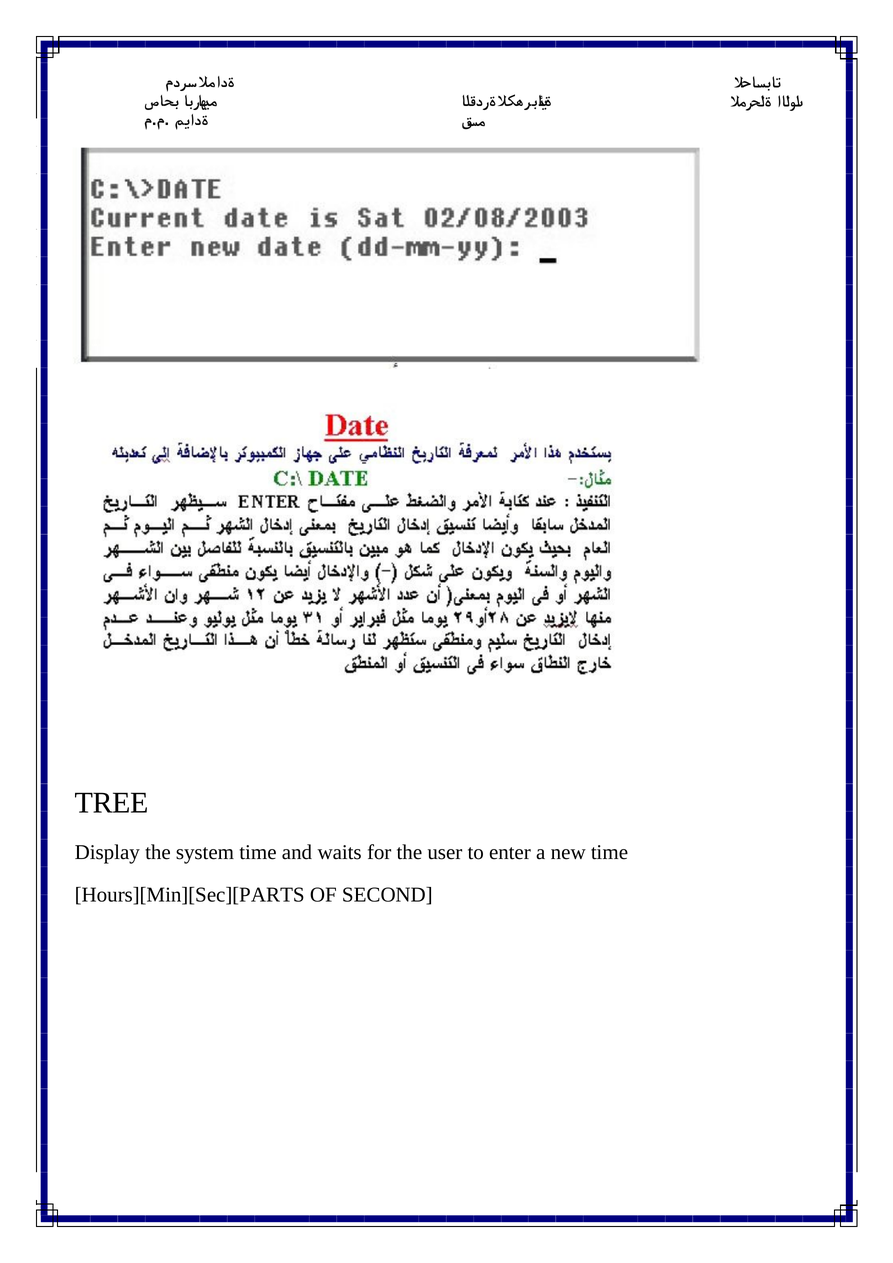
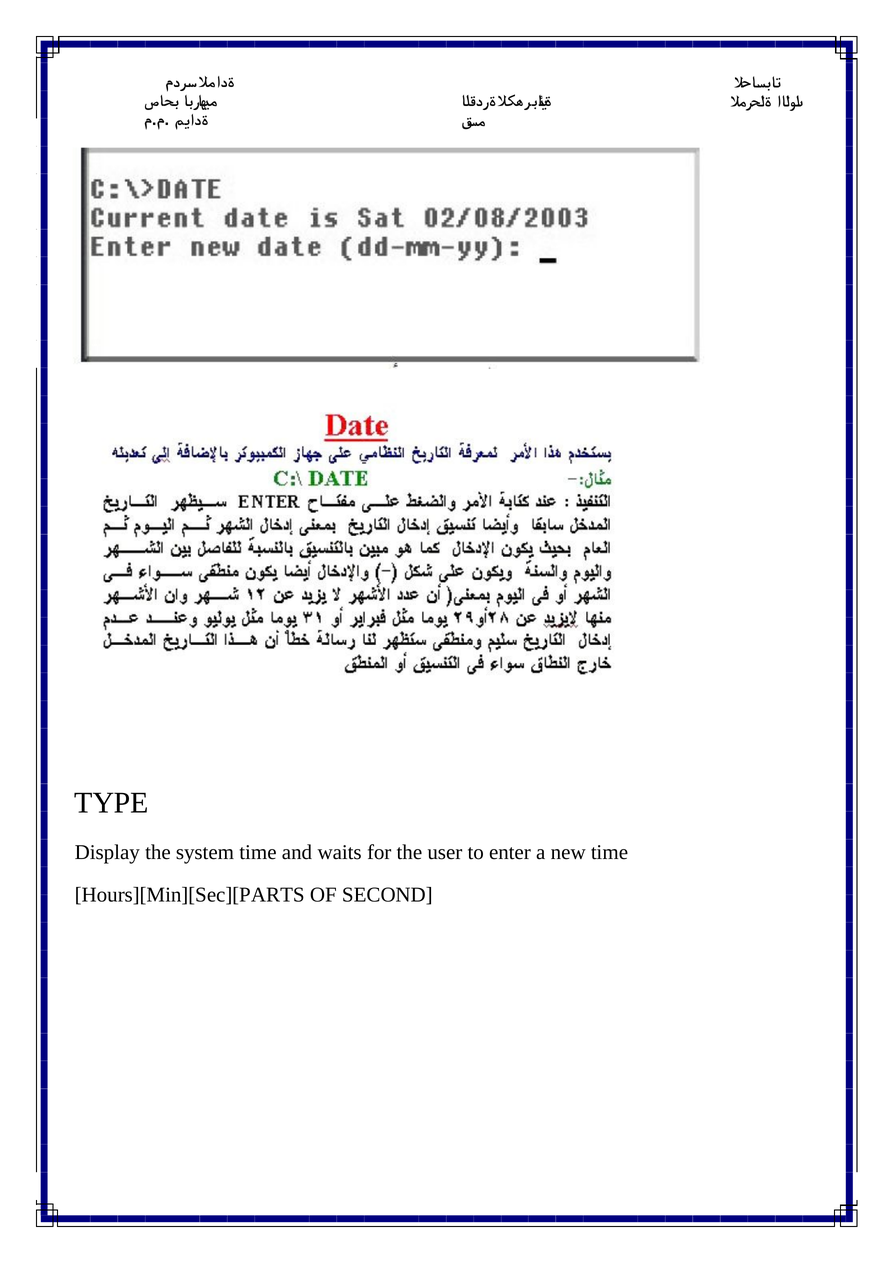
TREE: TREE -> TYPE
